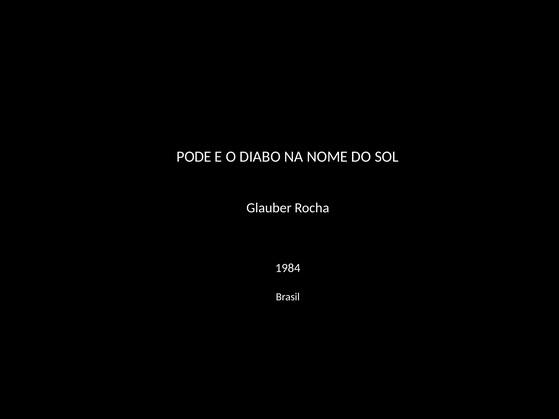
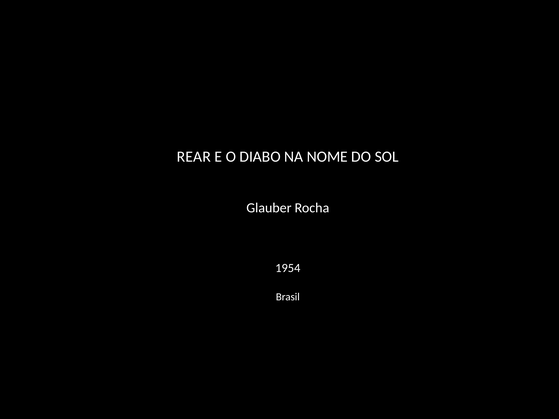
PODE: PODE -> REAR
1984: 1984 -> 1954
